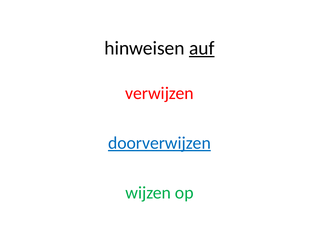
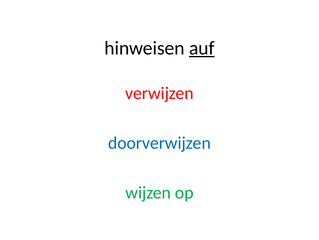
doorverwijzen underline: present -> none
